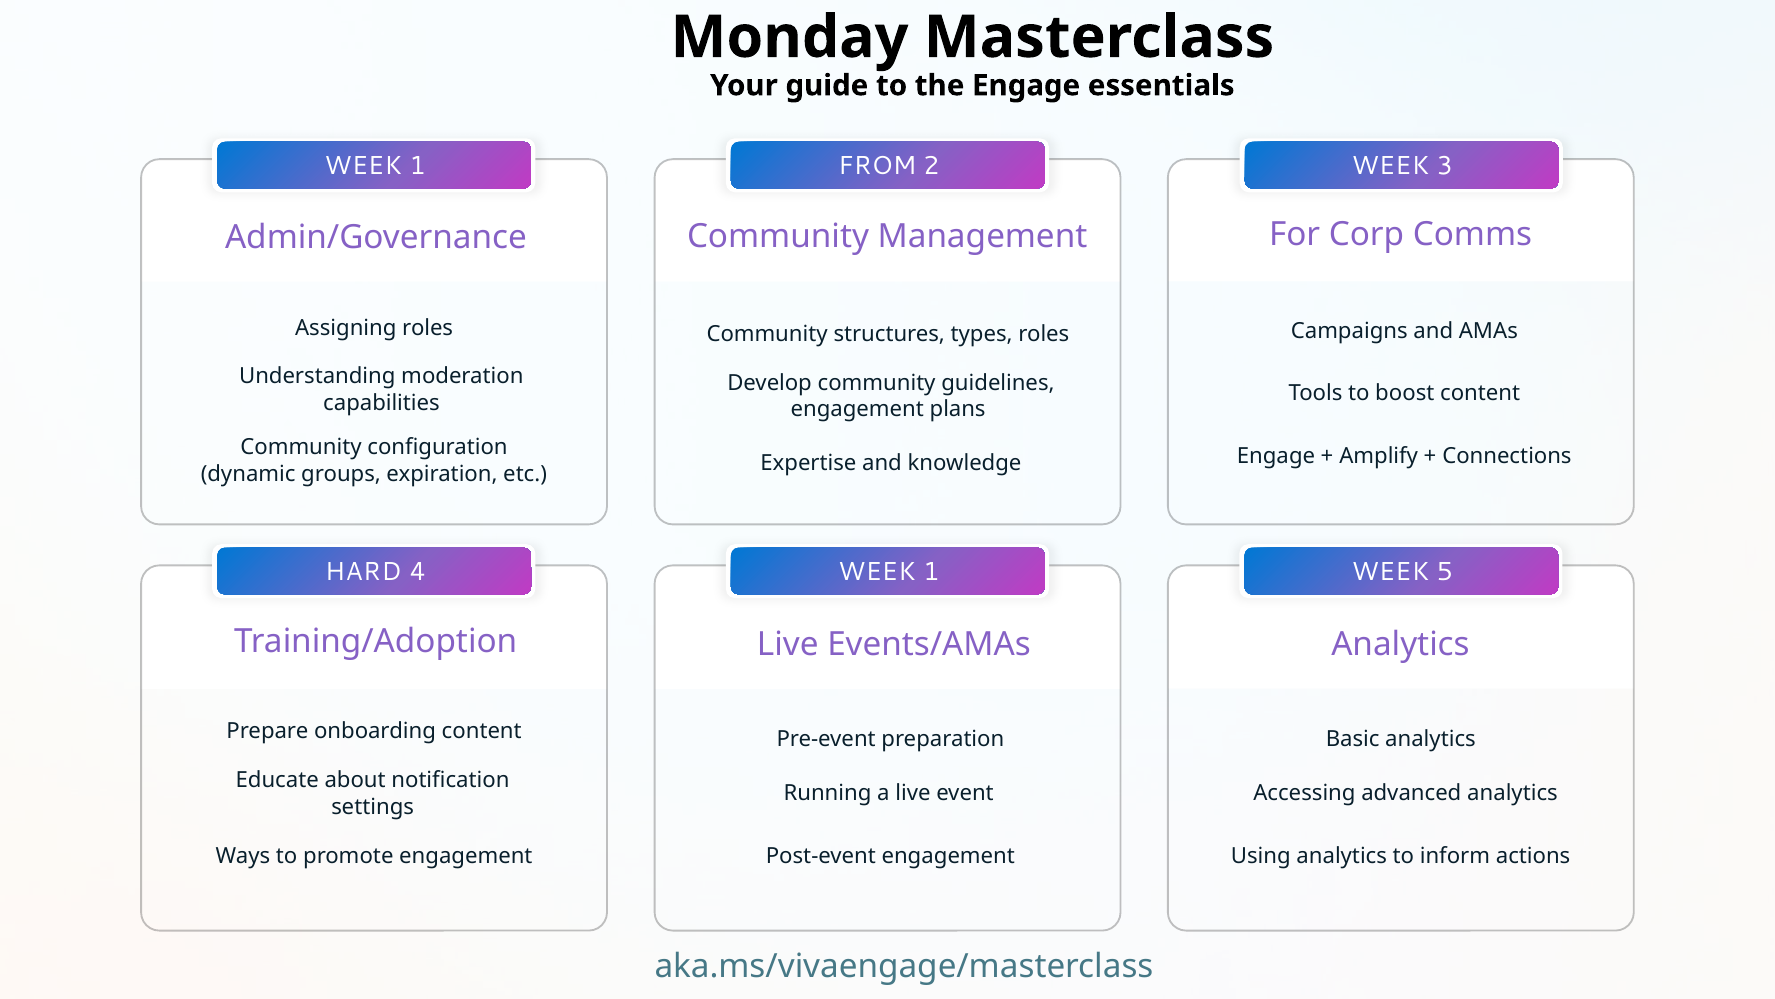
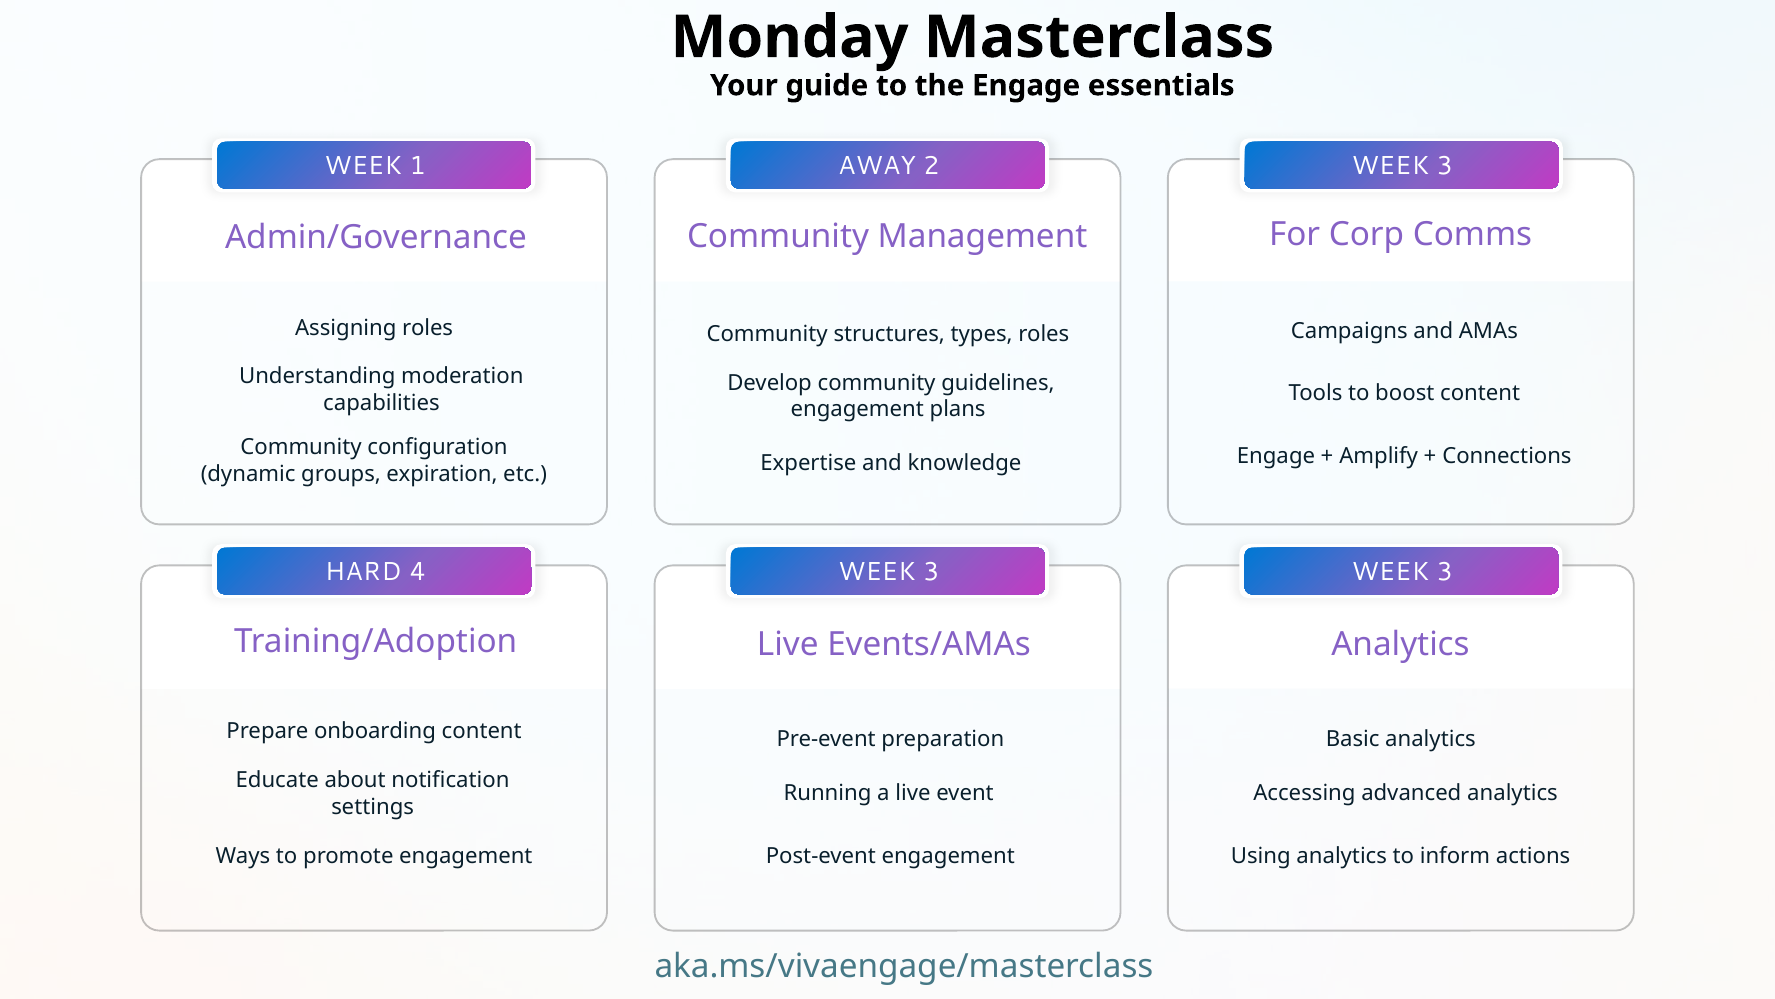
FROM: FROM -> AWAY
1 at (931, 571): 1 -> 3
5 at (1445, 571): 5 -> 3
